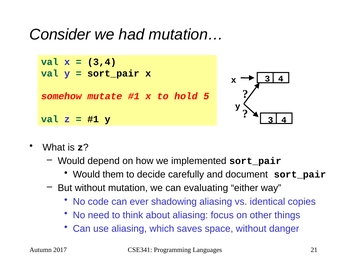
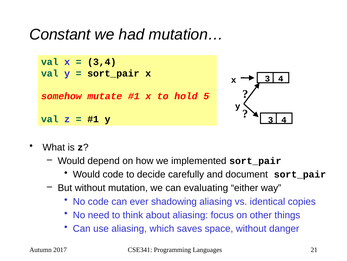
Consider: Consider -> Constant
Would them: them -> code
